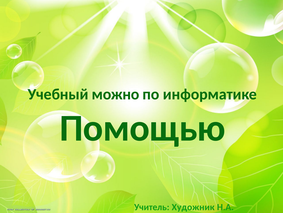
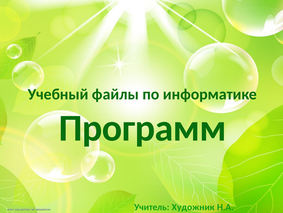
можно: можно -> файлы
Помощью: Помощью -> Программ
